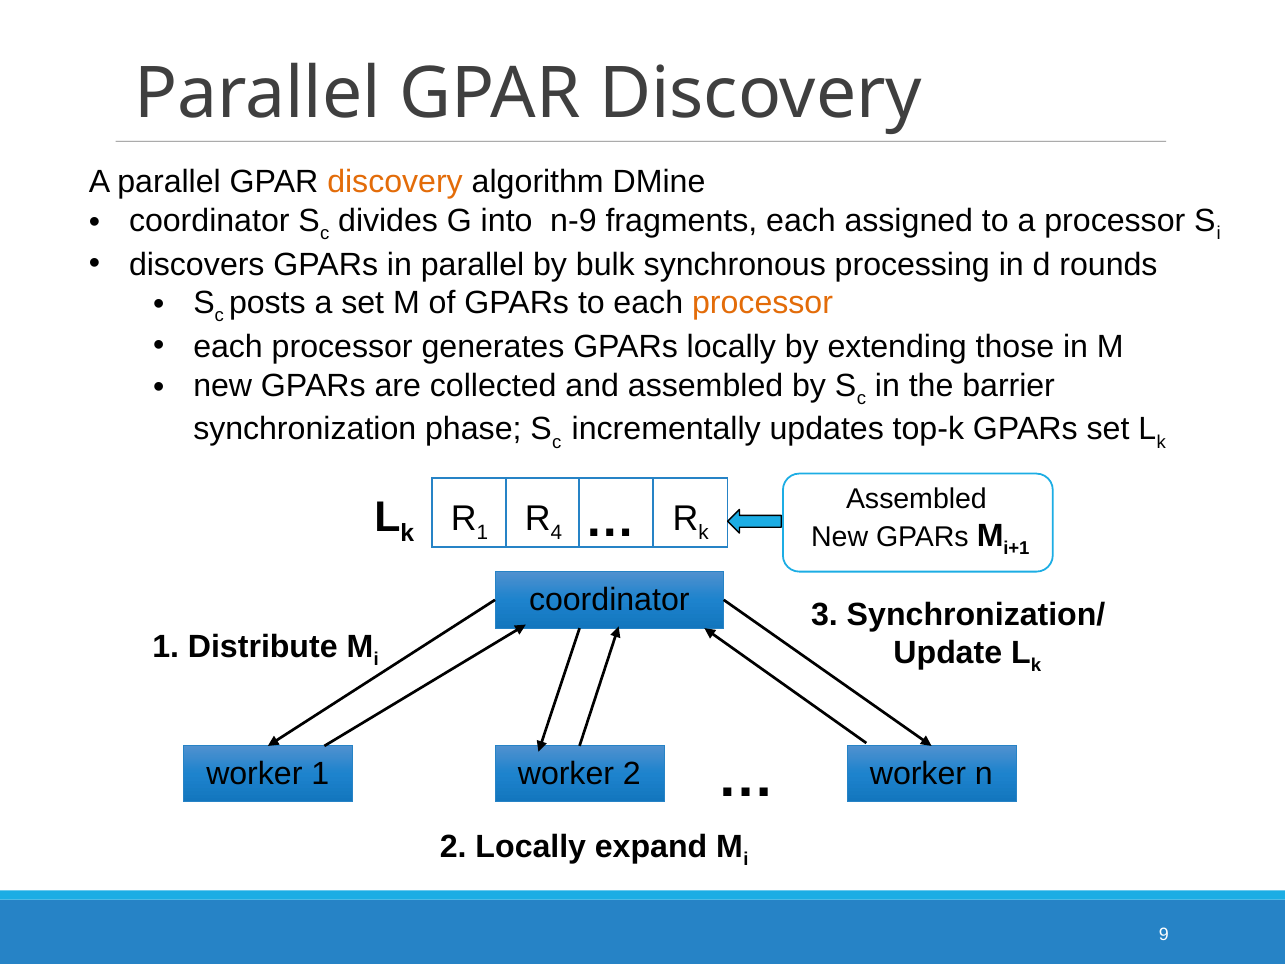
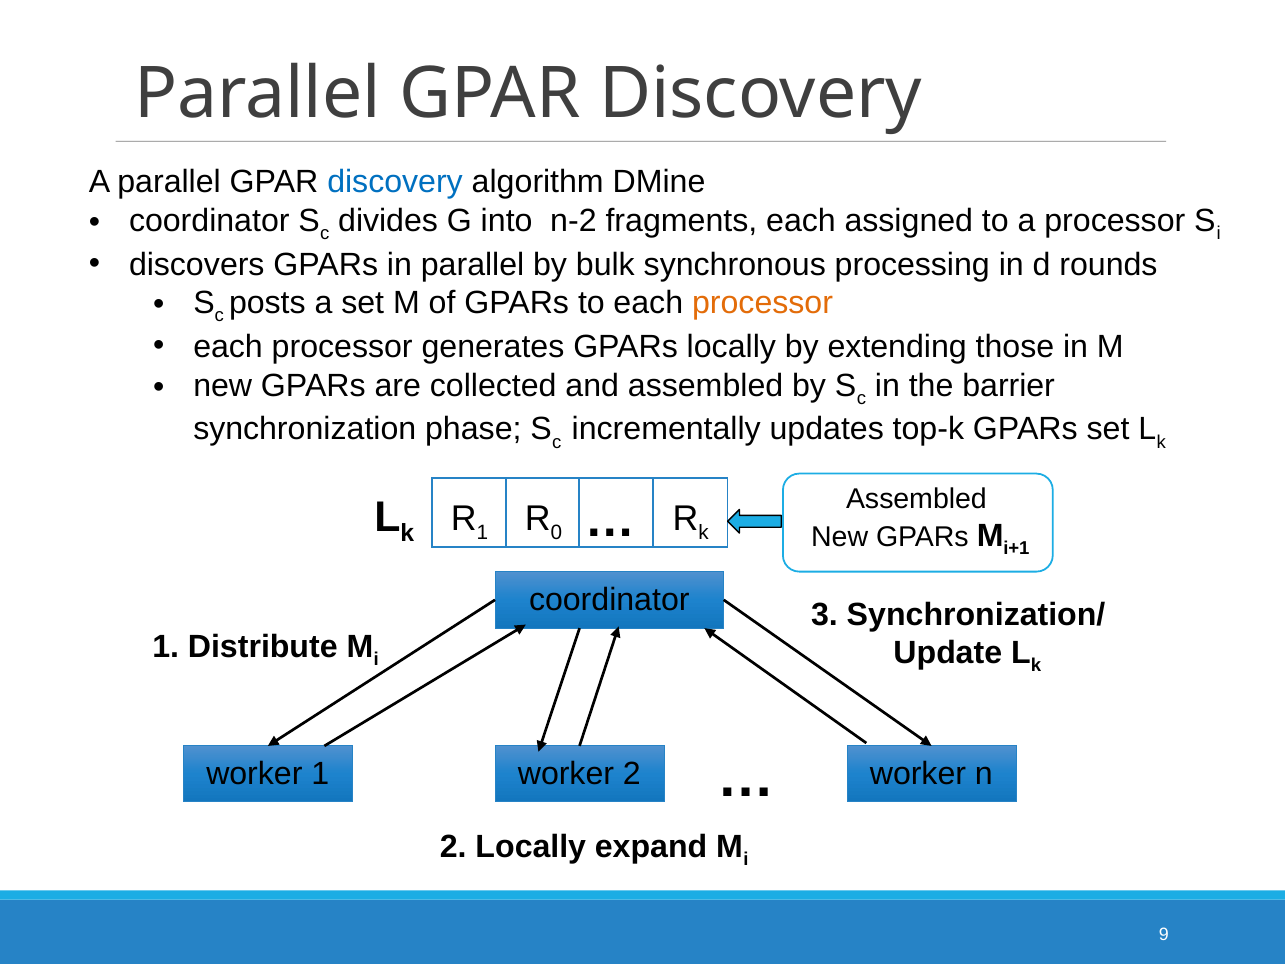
discovery at (395, 182) colour: orange -> blue
n-9: n-9 -> n-2
4: 4 -> 0
